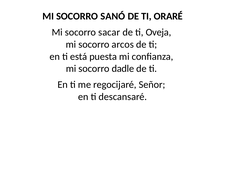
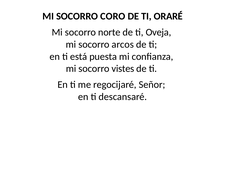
SANÓ: SANÓ -> CORO
sacar: sacar -> norte
dadle: dadle -> vistes
